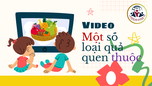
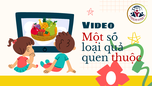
thuộc colour: purple -> red
